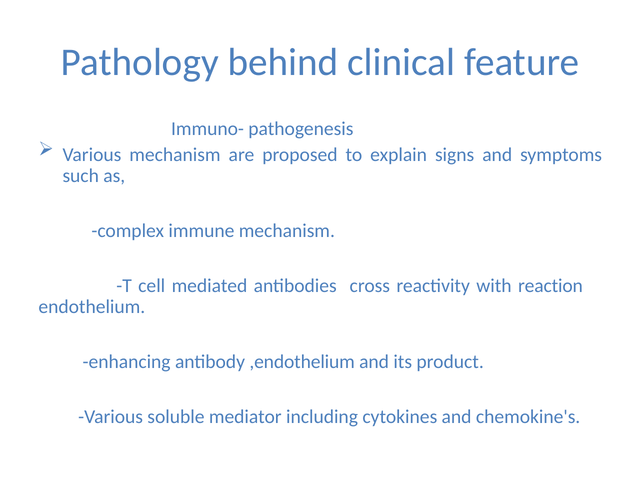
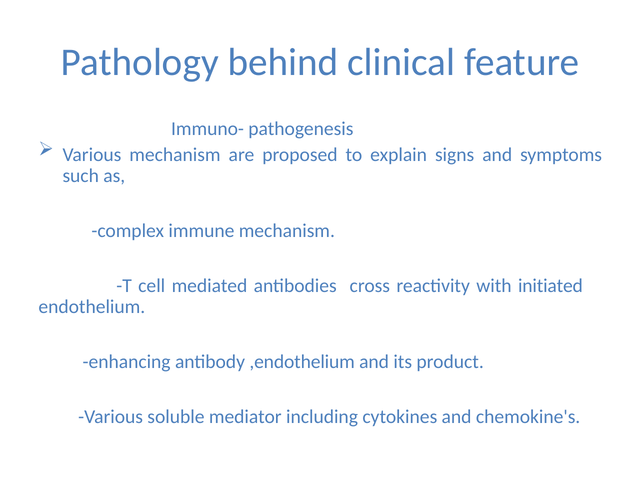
reaction: reaction -> initiated
